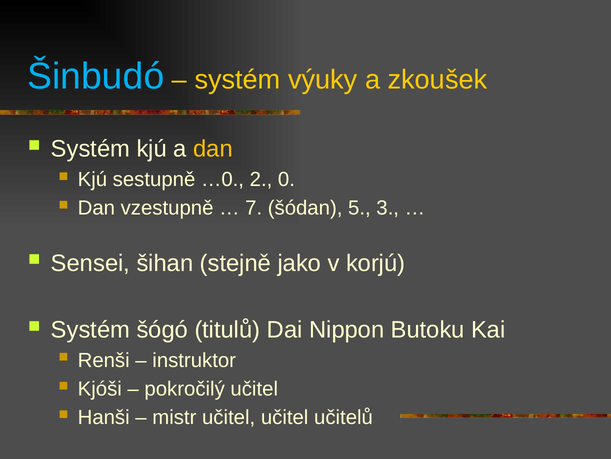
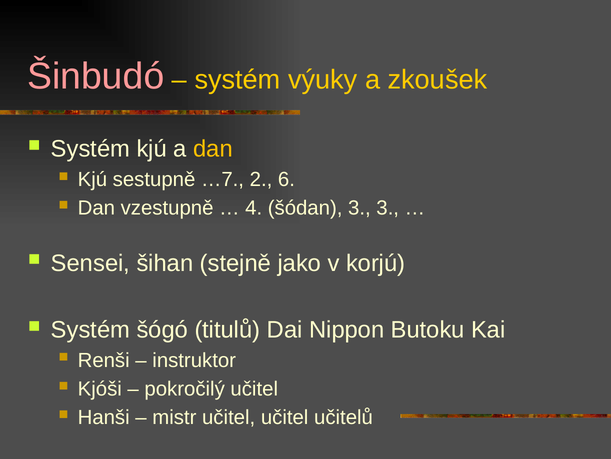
Šinbudó colour: light blue -> pink
…0: …0 -> …7
0: 0 -> 6
7: 7 -> 4
šódan 5: 5 -> 3
